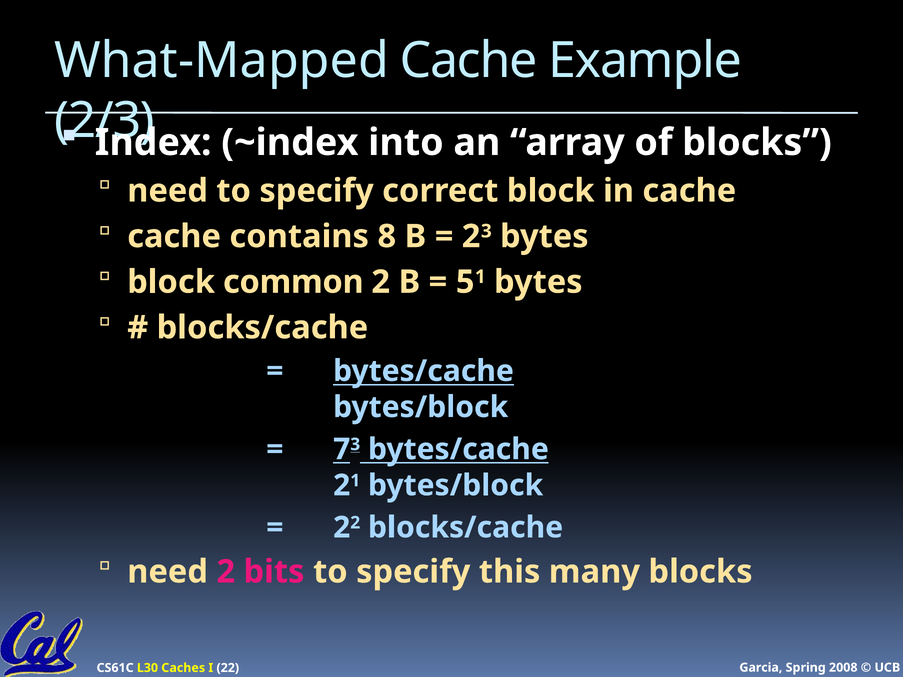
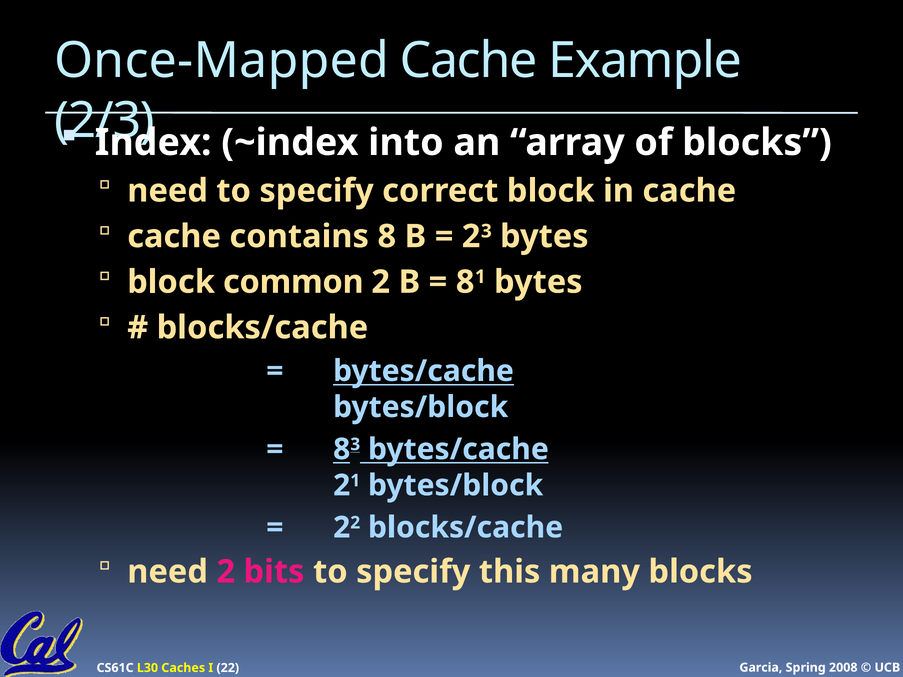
What-Mapped: What-Mapped -> Once-Mapped
5 at (465, 282): 5 -> 8
7 at (342, 449): 7 -> 8
